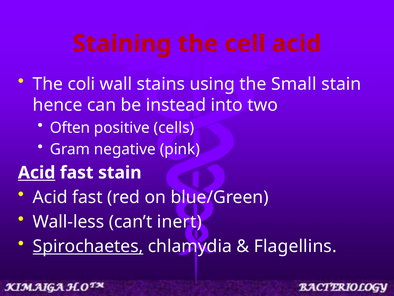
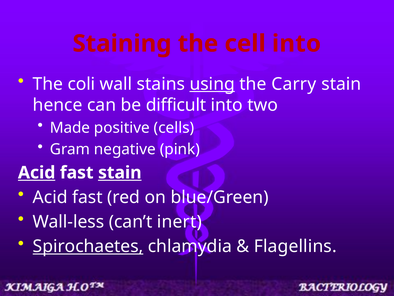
cell acid: acid -> into
using underline: none -> present
Small: Small -> Carry
instead: instead -> difficult
Often: Often -> Made
stain at (120, 172) underline: none -> present
